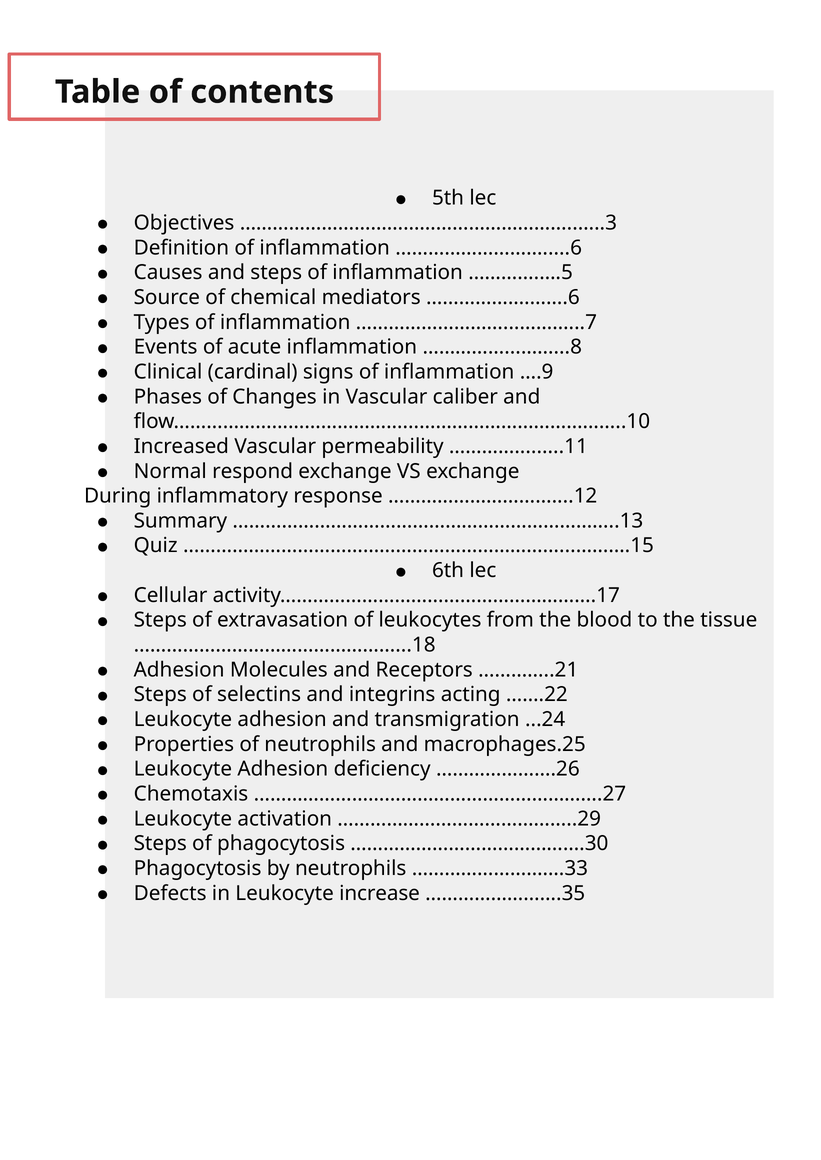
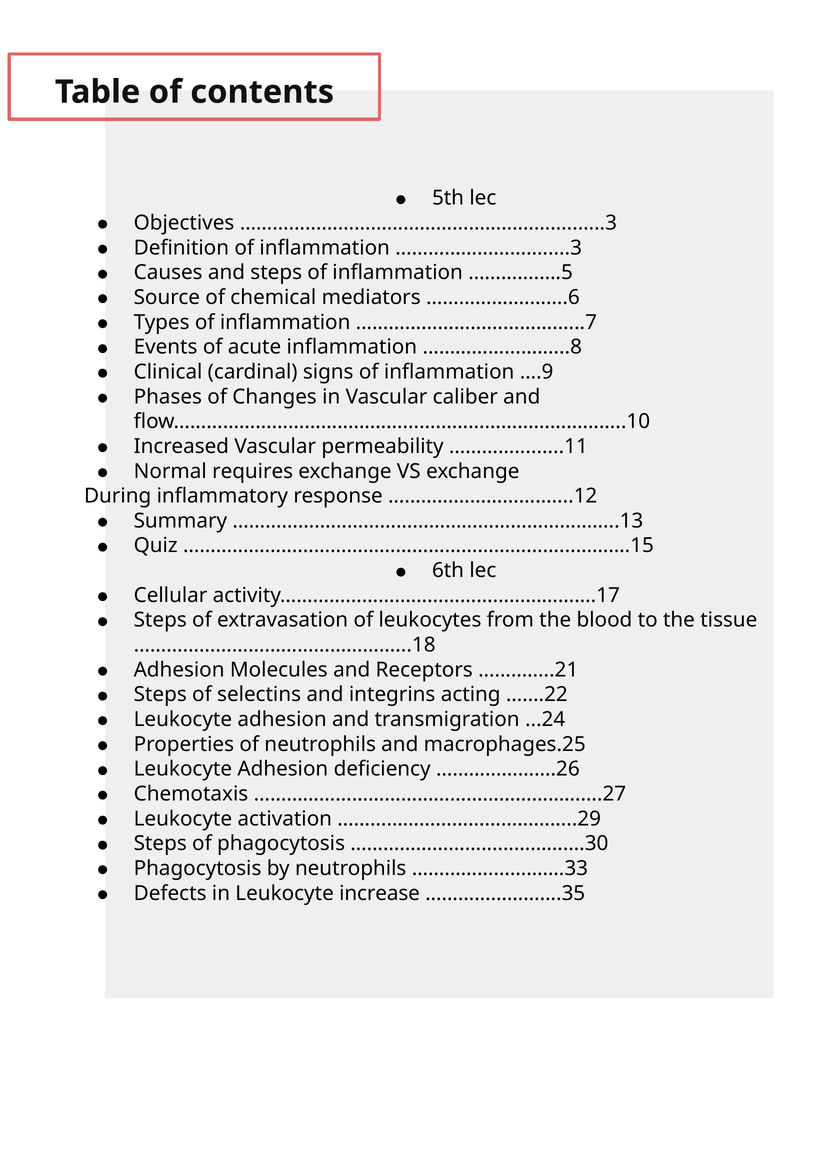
……………………….....6: ……………………….....6 -> ……………………….....3
respond: respond -> requires
